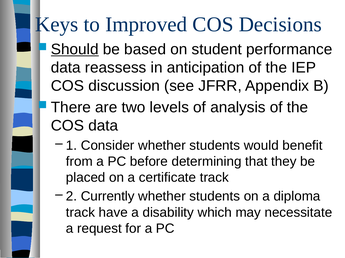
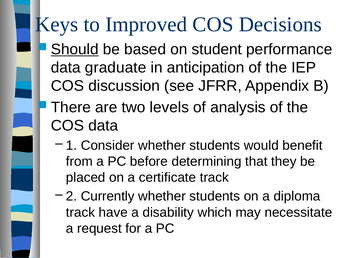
reassess: reassess -> graduate
